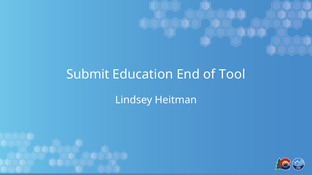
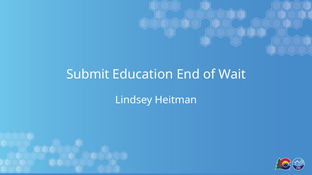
Tool: Tool -> Wait
